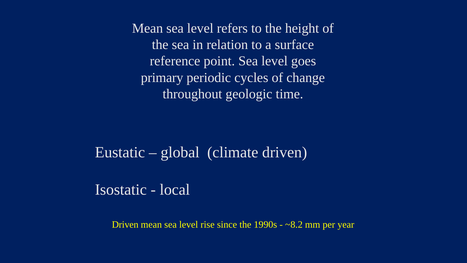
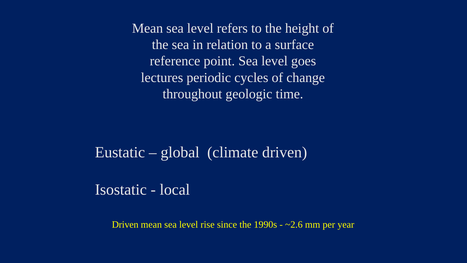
primary: primary -> lectures
~8.2: ~8.2 -> ~2.6
